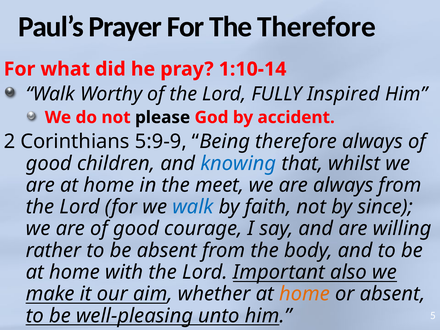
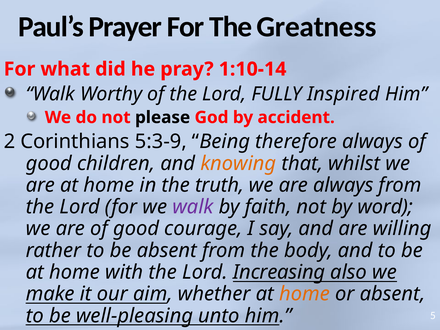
The Therefore: Therefore -> Greatness
5:9-9: 5:9-9 -> 5:3-9
knowing colour: blue -> orange
meet: meet -> truth
walk at (193, 207) colour: blue -> purple
since: since -> word
Important: Important -> Increasing
